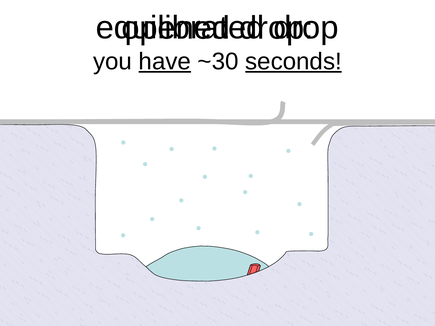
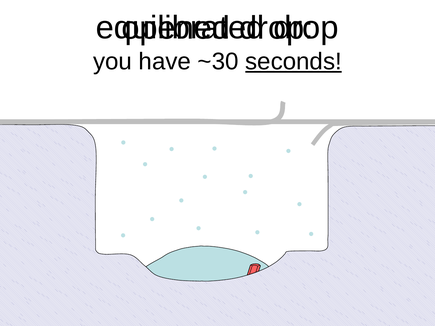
have underline: present -> none
